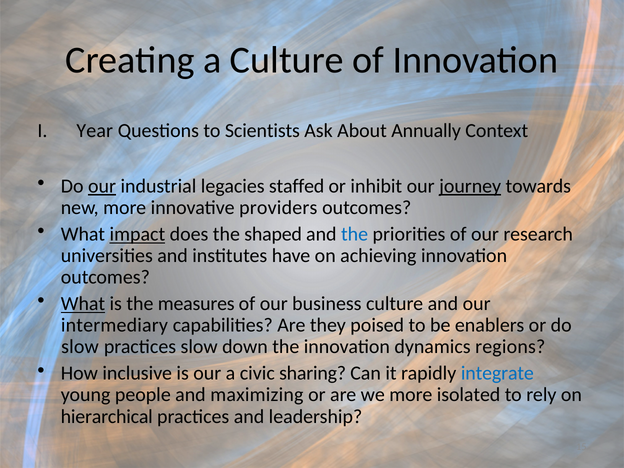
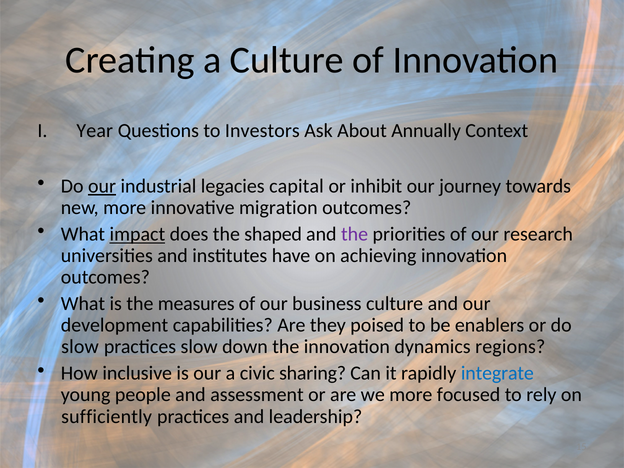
Scientists: Scientists -> Investors
staffed: staffed -> capital
journey underline: present -> none
providers: providers -> migration
the at (355, 234) colour: blue -> purple
What at (83, 304) underline: present -> none
intermediary: intermediary -> development
maximizing: maximizing -> assessment
isolated: isolated -> focused
hierarchical: hierarchical -> sufficiently
